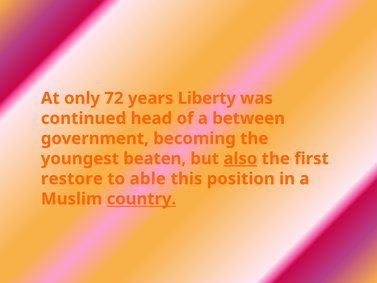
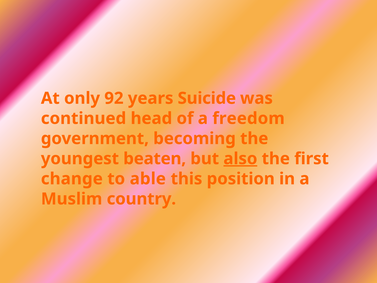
72: 72 -> 92
Liberty: Liberty -> Suicide
between: between -> freedom
restore: restore -> change
country underline: present -> none
